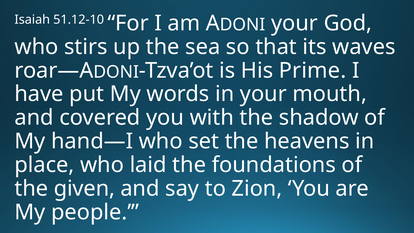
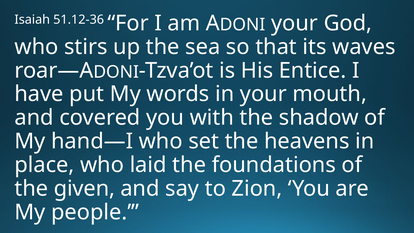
51.12-10: 51.12-10 -> 51.12-36
Prime: Prime -> Entice
